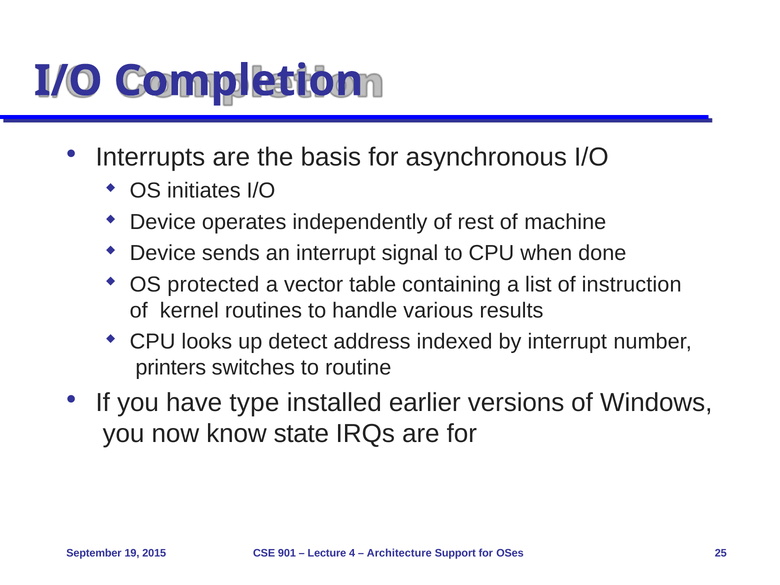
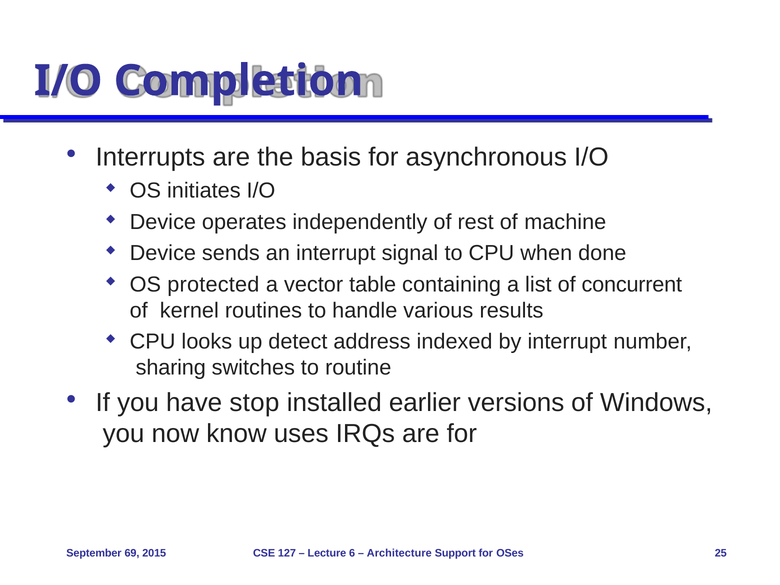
instruction: instruction -> concurrent
printers: printers -> sharing
type: type -> stop
state: state -> uses
19: 19 -> 69
901: 901 -> 127
4: 4 -> 6
